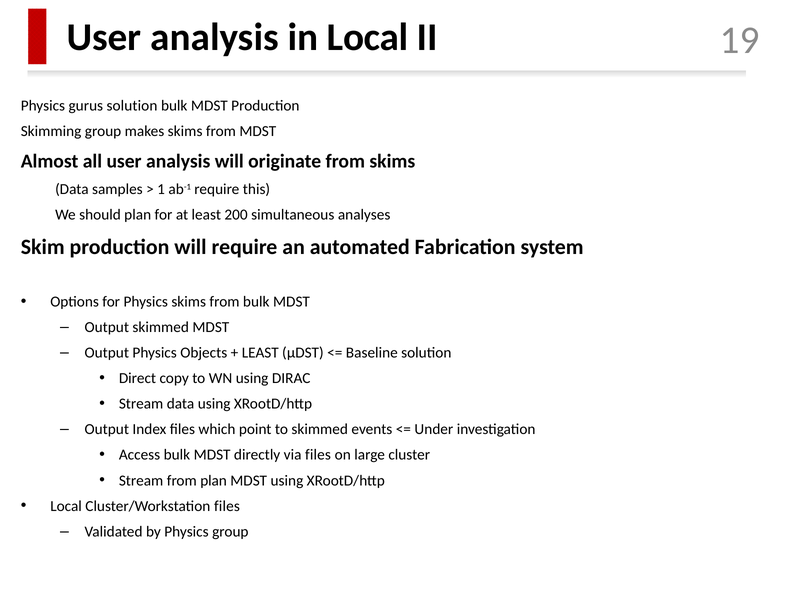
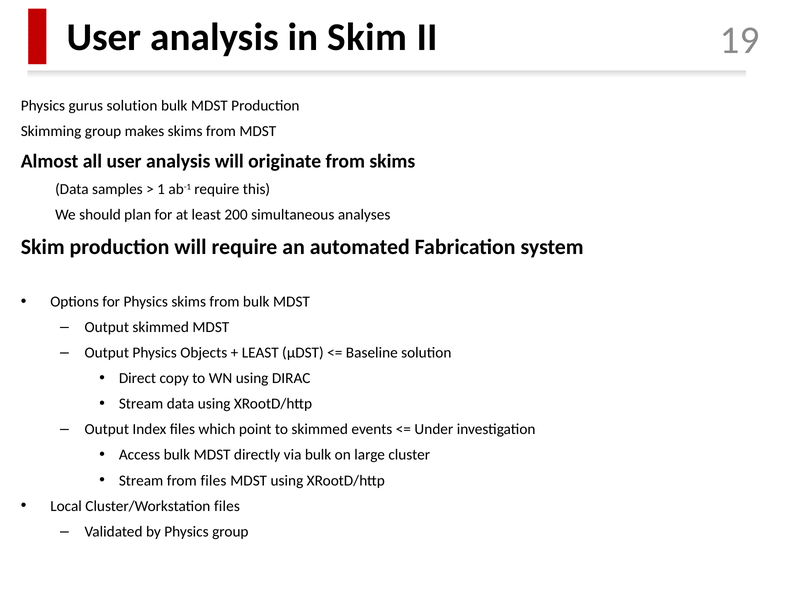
in Local: Local -> Skim
via files: files -> bulk
from plan: plan -> files
